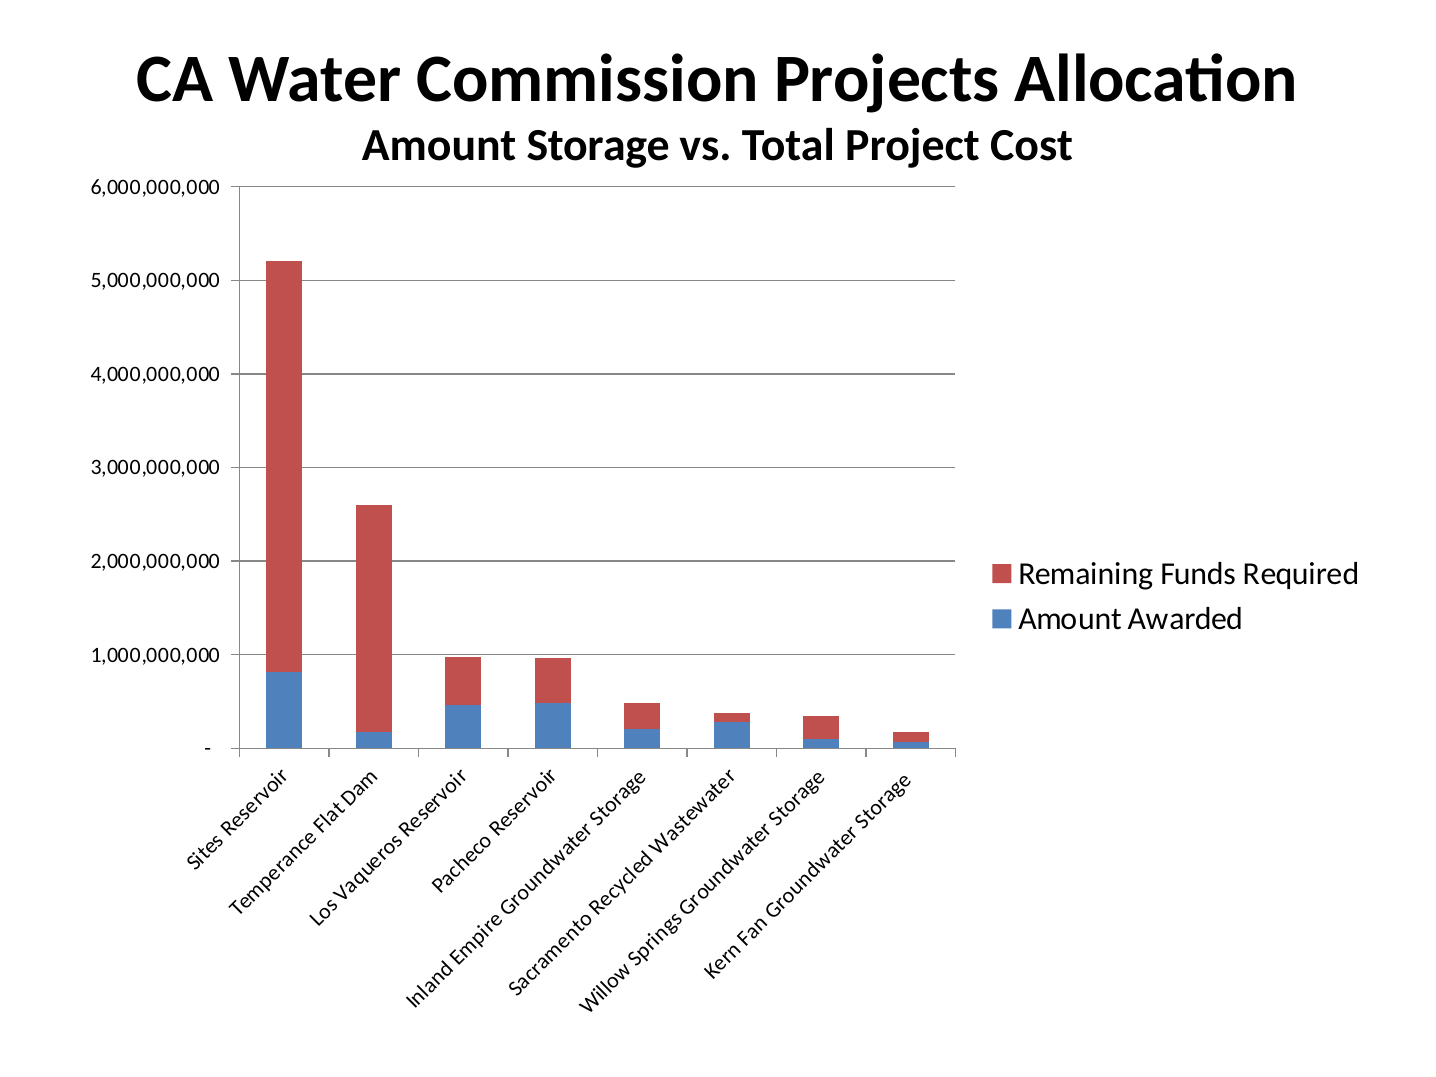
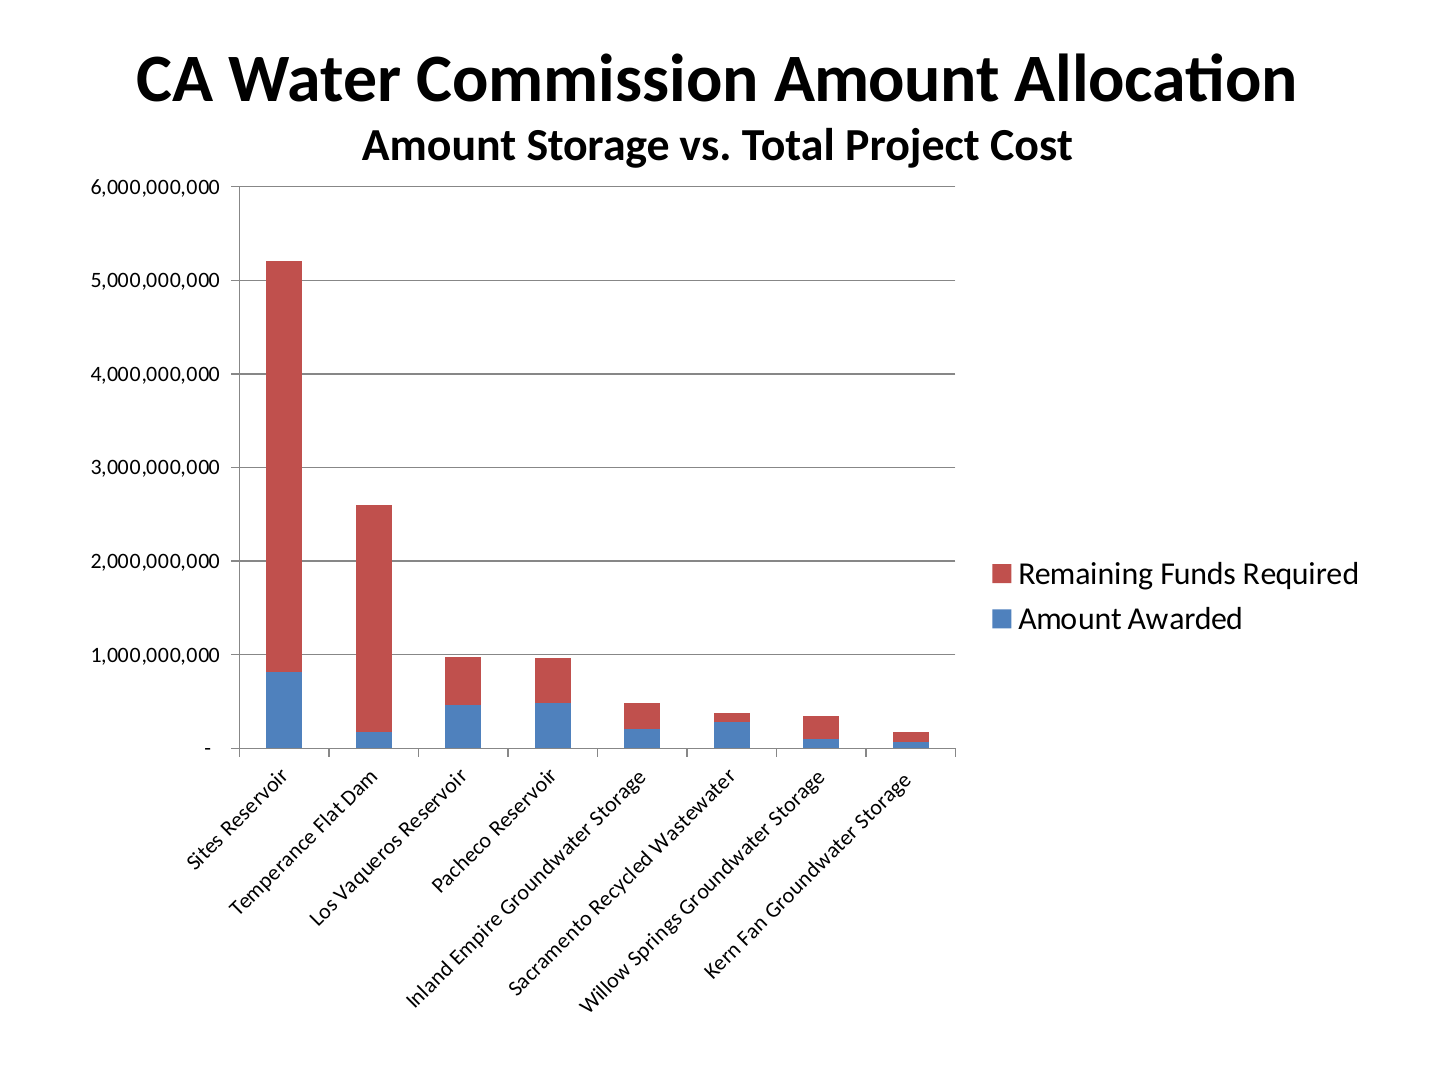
Commission Projects: Projects -> Amount
